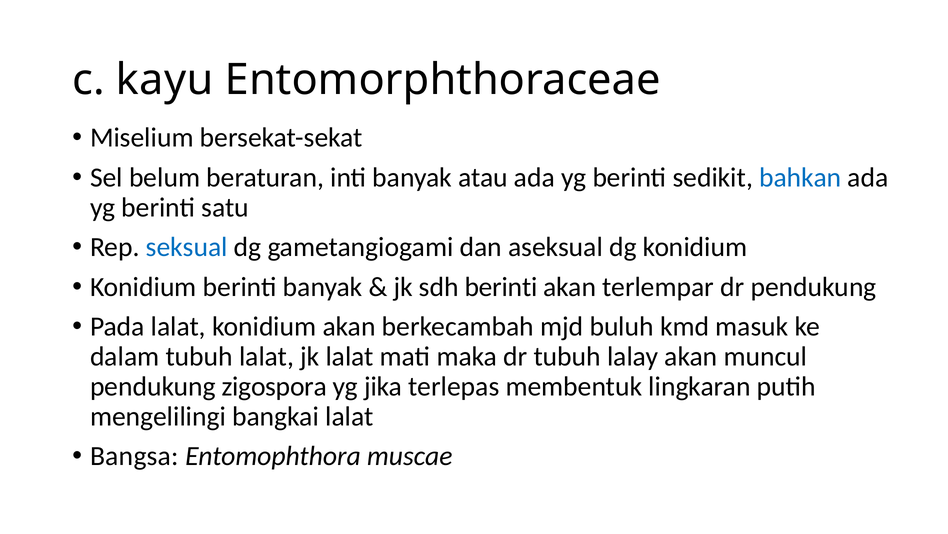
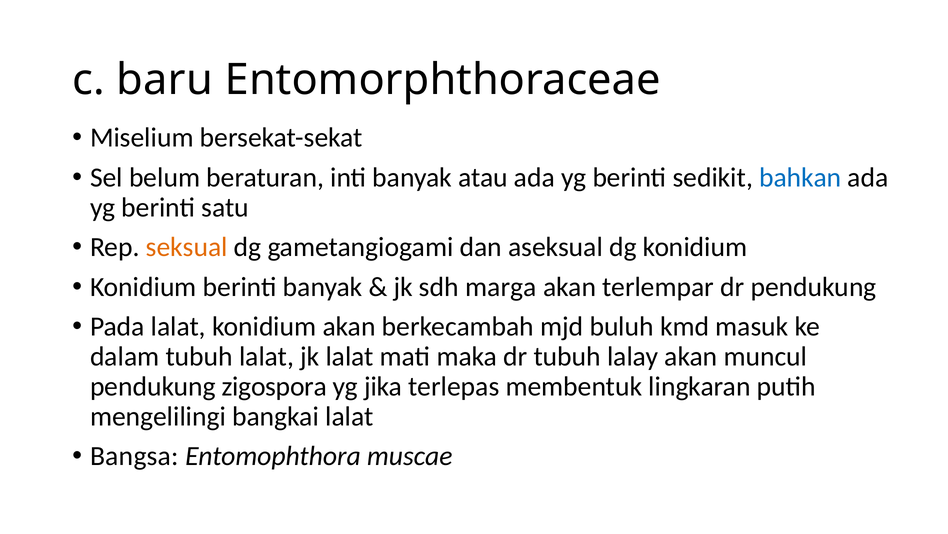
kayu: kayu -> baru
seksual colour: blue -> orange
sdh berinti: berinti -> marga
